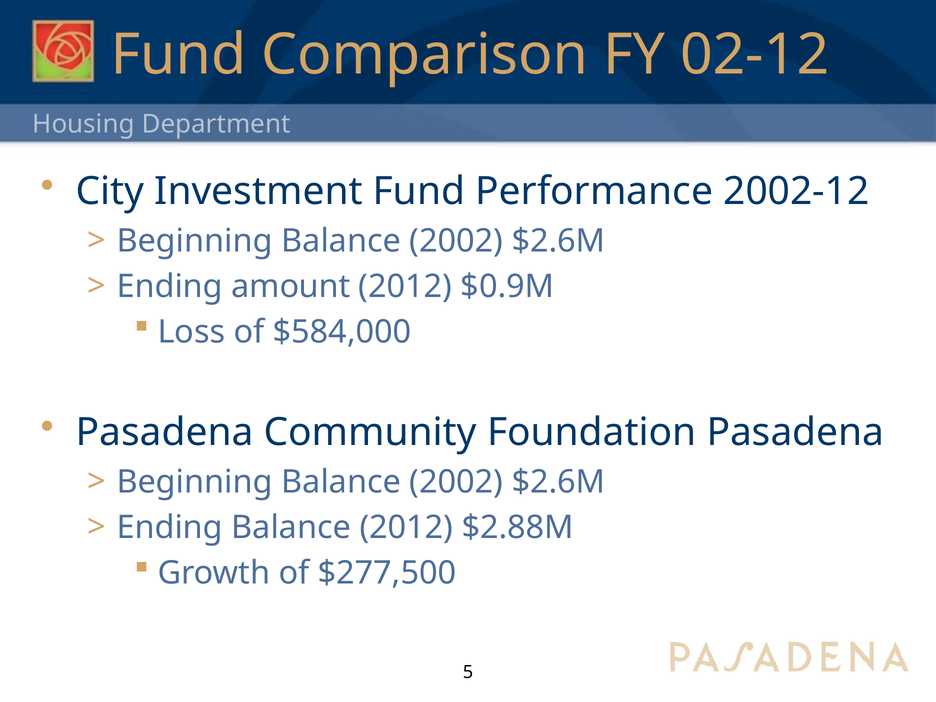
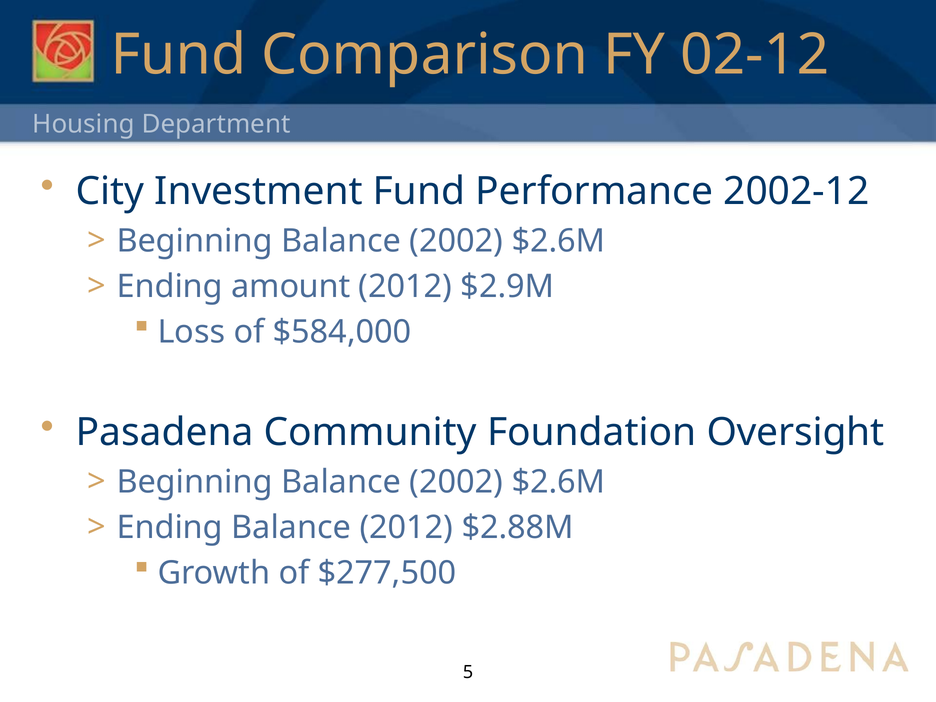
$0.9M: $0.9M -> $2.9M
Foundation Pasadena: Pasadena -> Oversight
